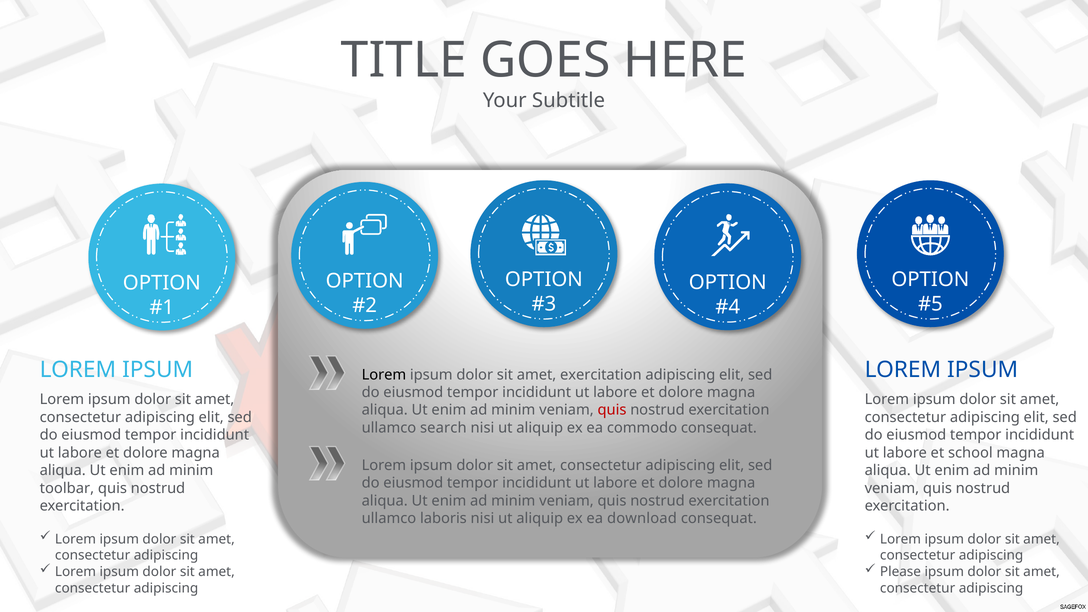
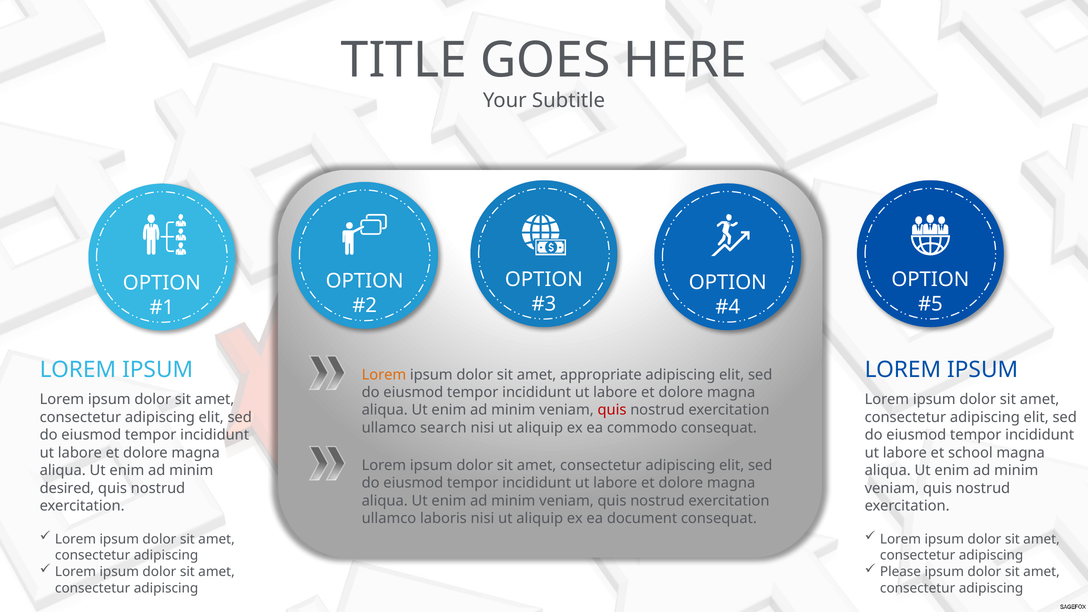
Lorem at (384, 375) colour: black -> orange
amet exercitation: exercitation -> appropriate
toolbar: toolbar -> desired
download: download -> document
